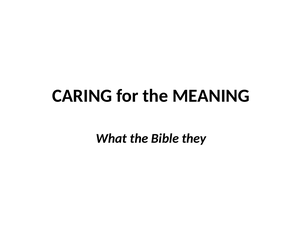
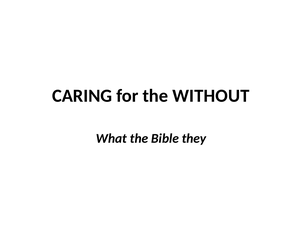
MEANING: MEANING -> WITHOUT
